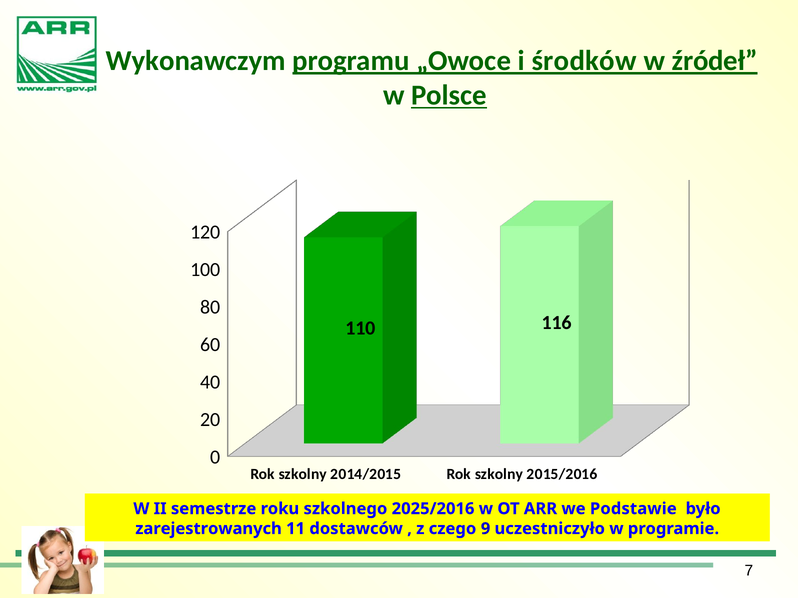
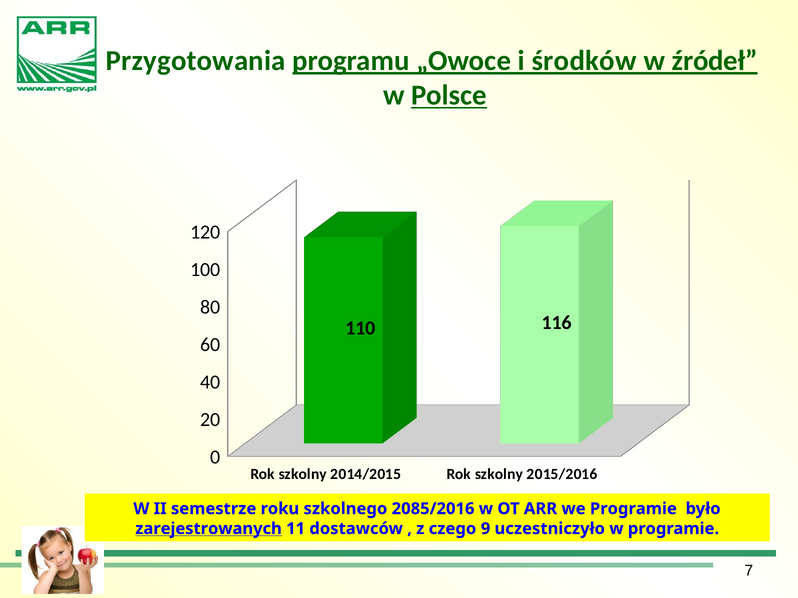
Wykonawczym: Wykonawczym -> Przygotowania
2025/2016: 2025/2016 -> 2085/2016
we Podstawie: Podstawie -> Programie
zarejestrowanych underline: none -> present
